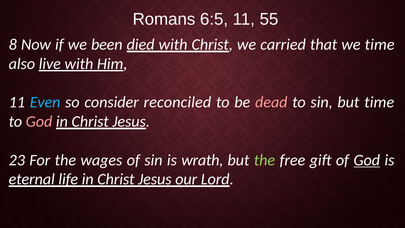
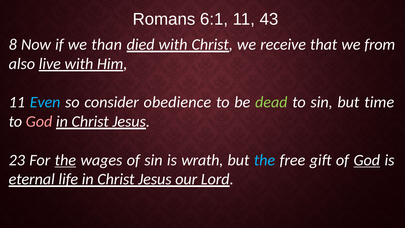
6:5: 6:5 -> 6:1
55: 55 -> 43
been: been -> than
carried: carried -> receive
we time: time -> from
reconciled: reconciled -> obedience
dead colour: pink -> light green
the at (65, 160) underline: none -> present
the at (264, 160) colour: light green -> light blue
